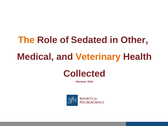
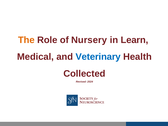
Sedated: Sedated -> Nursery
Other: Other -> Learn
Veterinary colour: orange -> blue
